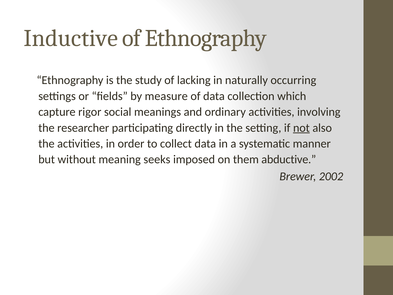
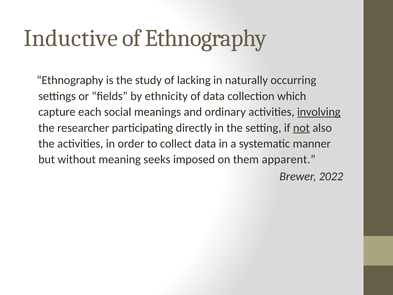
measure: measure -> ethnicity
rigor: rigor -> each
involving underline: none -> present
abductive: abductive -> apparent
2002: 2002 -> 2022
